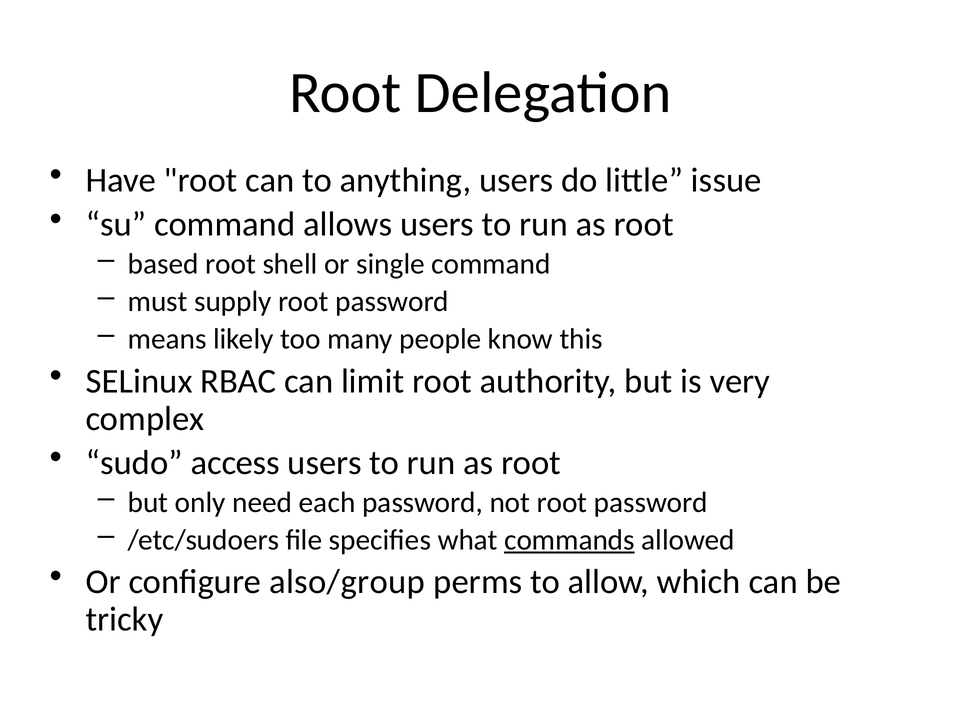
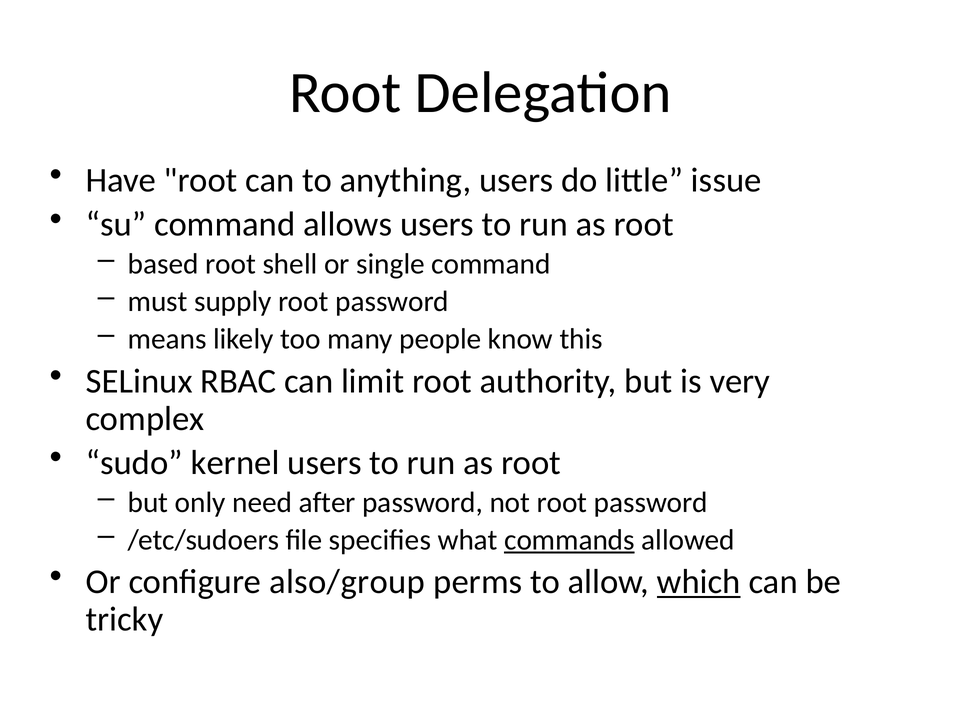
access: access -> kernel
each: each -> after
which underline: none -> present
